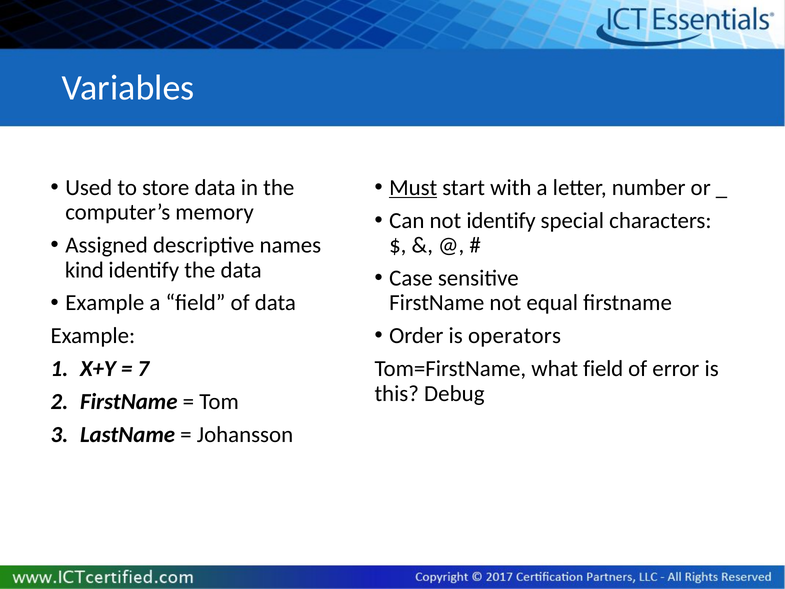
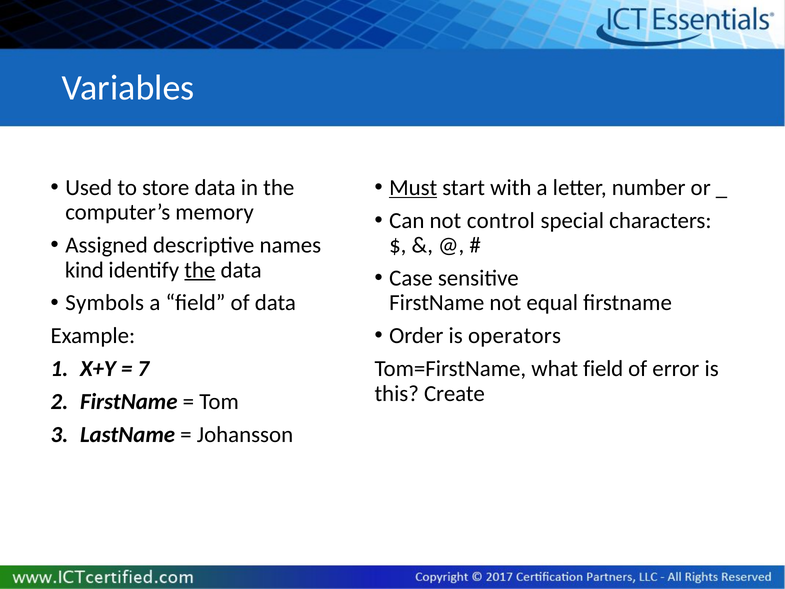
not identify: identify -> control
the at (200, 270) underline: none -> present
Example at (105, 303): Example -> Symbols
Debug: Debug -> Create
